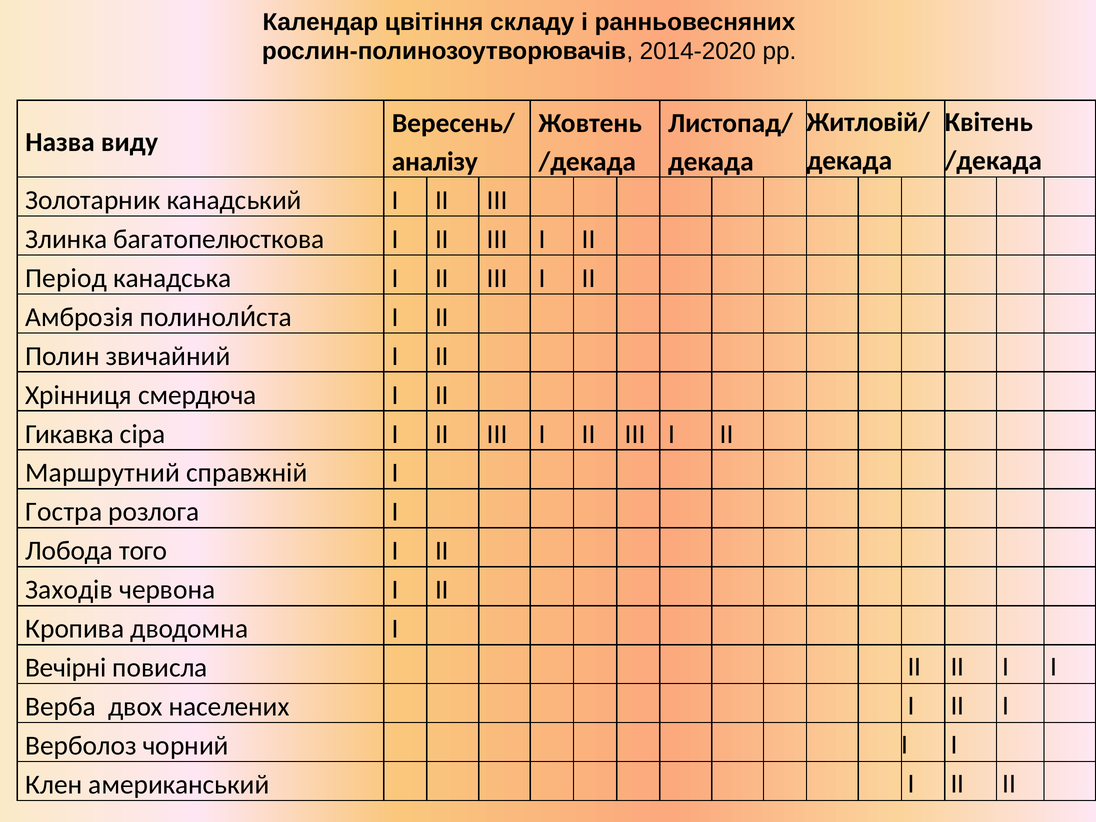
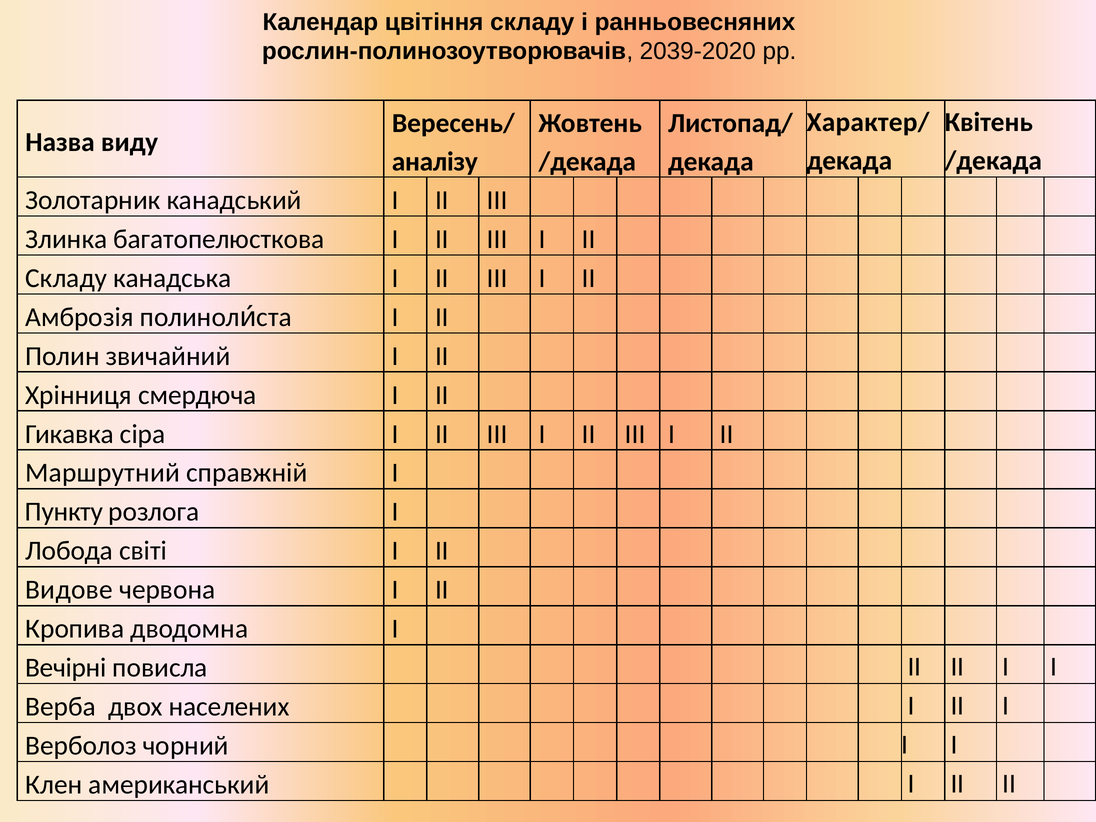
2014-2020: 2014-2020 -> 2039-2020
Житловій/: Житловій/ -> Характер/
Період at (66, 278): Період -> Складу
Гостра: Гостра -> Пункту
того: того -> світі
Заходів: Заходів -> Видове
